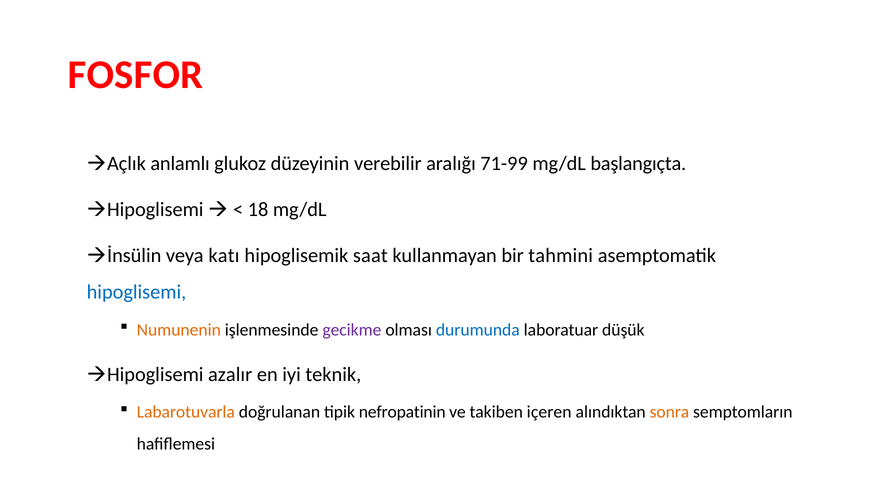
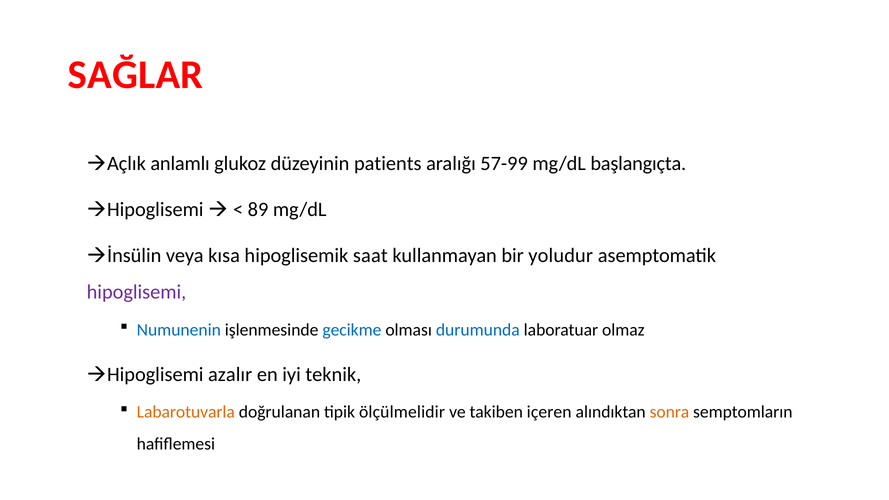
FOSFOR: FOSFOR -> SAĞLAR
verebilir: verebilir -> patients
71-99: 71-99 -> 57-99
18: 18 -> 89
katı: katı -> kısa
tahmini: tahmini -> yoludur
hipoglisemi colour: blue -> purple
Numunenin colour: orange -> blue
gecikme colour: purple -> blue
düşük: düşük -> olmaz
nefropatinin: nefropatinin -> ölçülmelidir
